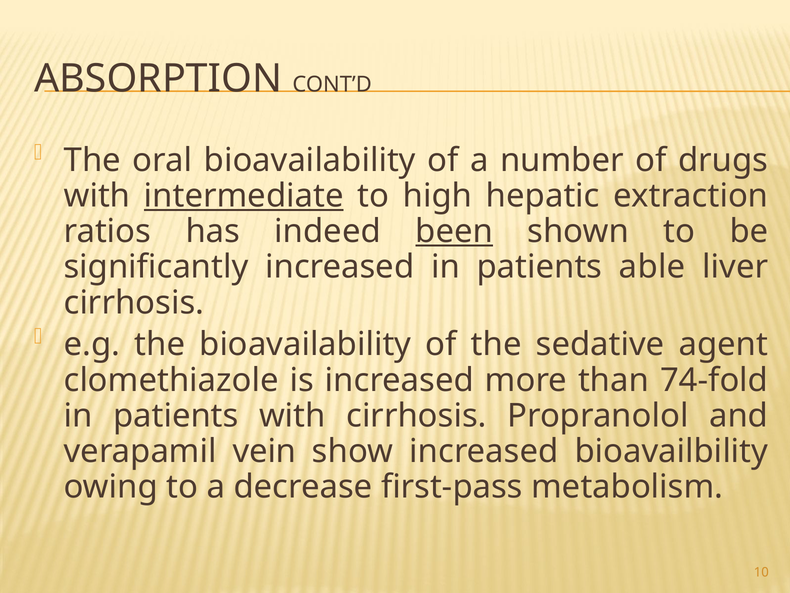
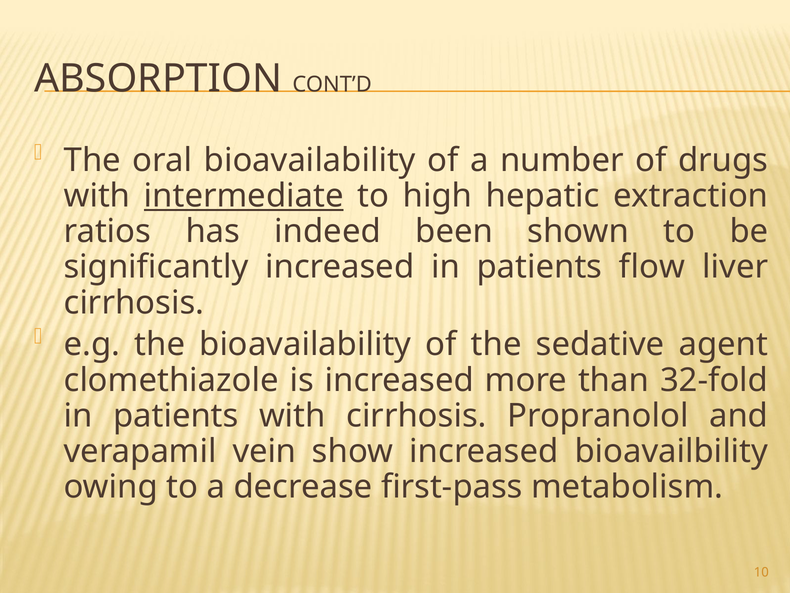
been underline: present -> none
able: able -> flow
74-fold: 74-fold -> 32-fold
